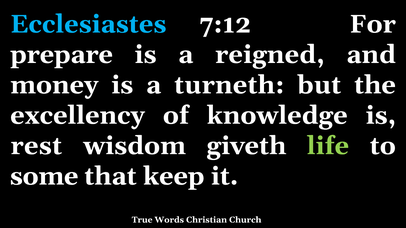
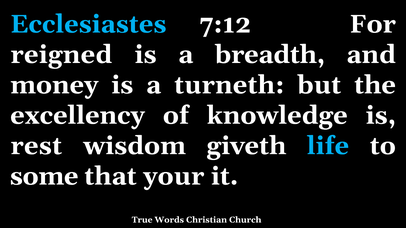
prepare: prepare -> reigned
reigned: reigned -> breadth
life colour: light green -> light blue
keep: keep -> your
